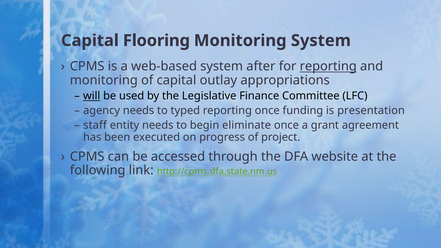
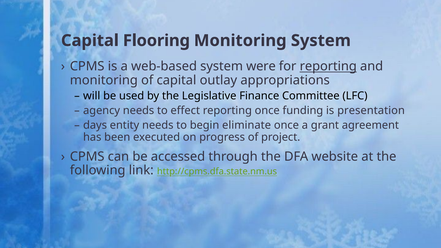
after: after -> were
will underline: present -> none
typed: typed -> effect
staff: staff -> days
